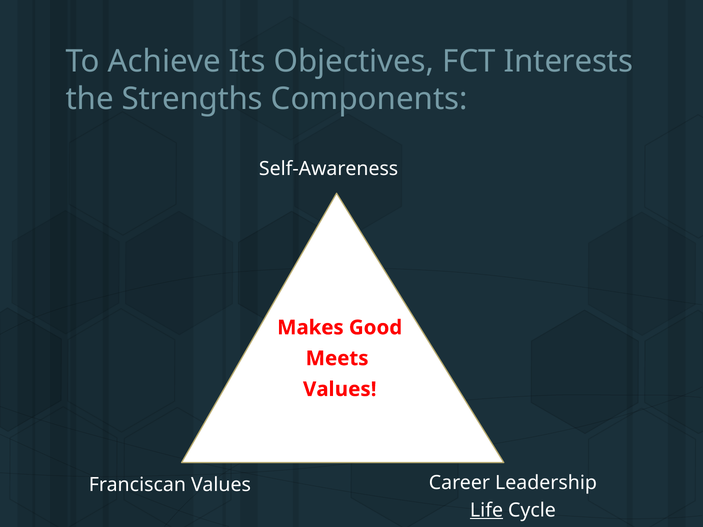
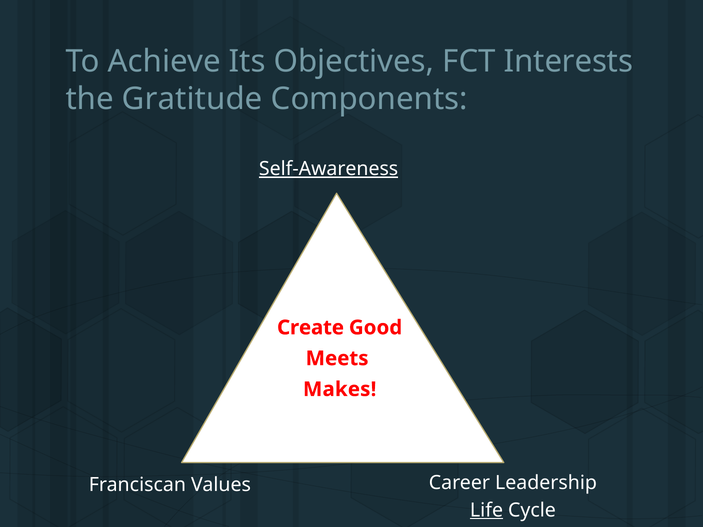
Strengths: Strengths -> Gratitude
Self-Awareness underline: none -> present
Makes: Makes -> Create
Values at (340, 389): Values -> Makes
